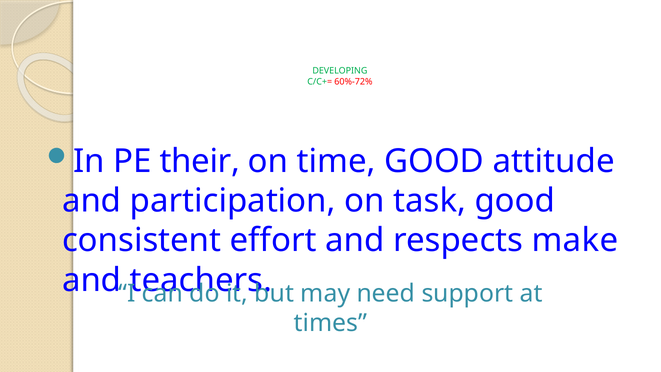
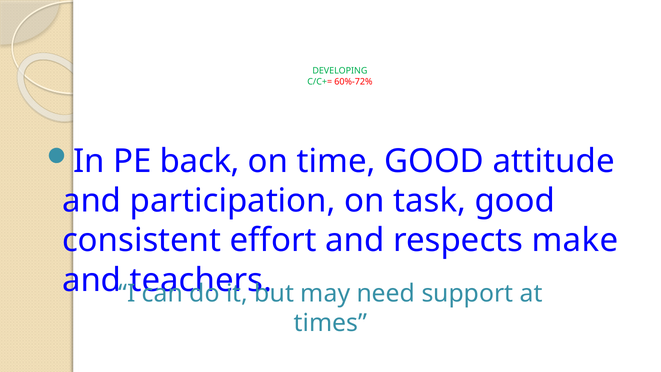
their: their -> back
